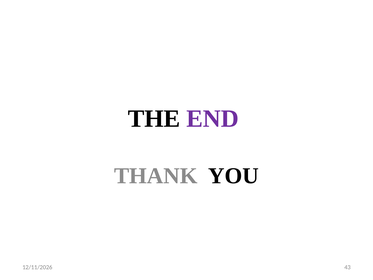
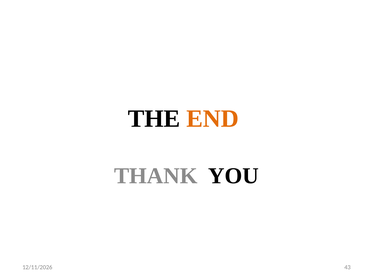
END colour: purple -> orange
